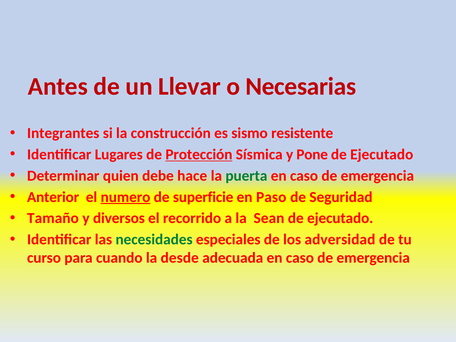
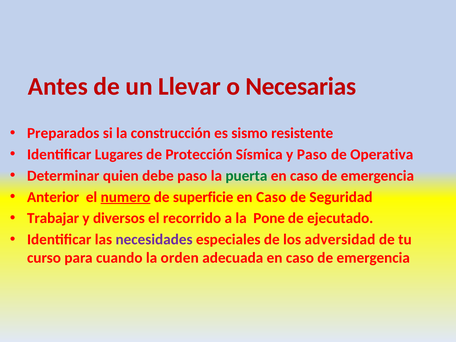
Integrantes: Integrantes -> Preparados
Protección underline: present -> none
y Pone: Pone -> Paso
Ejecutado at (382, 154): Ejecutado -> Operativa
debe hace: hace -> paso
Paso at (271, 197): Paso -> Caso
Tamaño: Tamaño -> Trabajar
Sean: Sean -> Pone
necesidades colour: green -> purple
desde: desde -> orden
